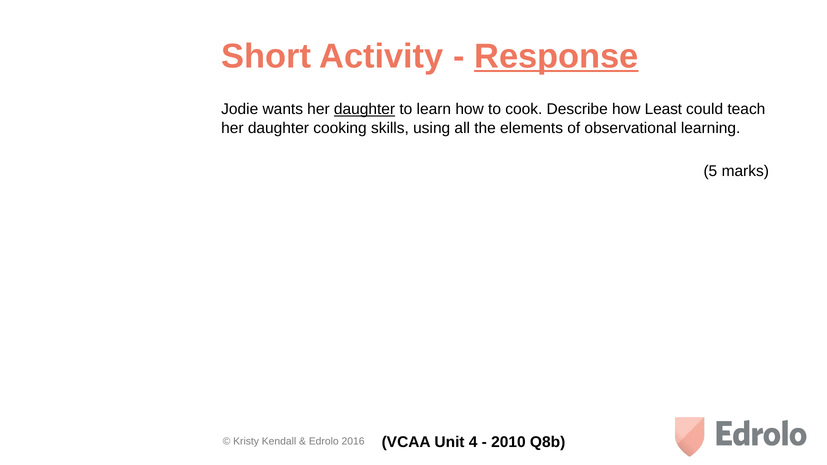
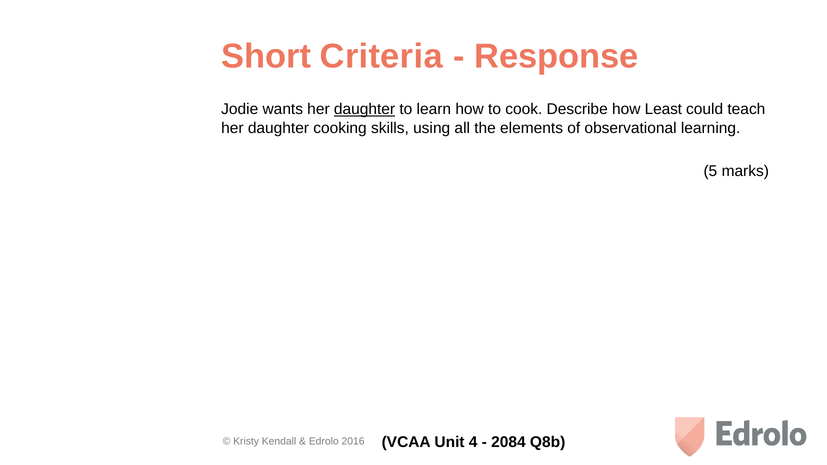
Activity: Activity -> Criteria
Response underline: present -> none
2010: 2010 -> 2084
